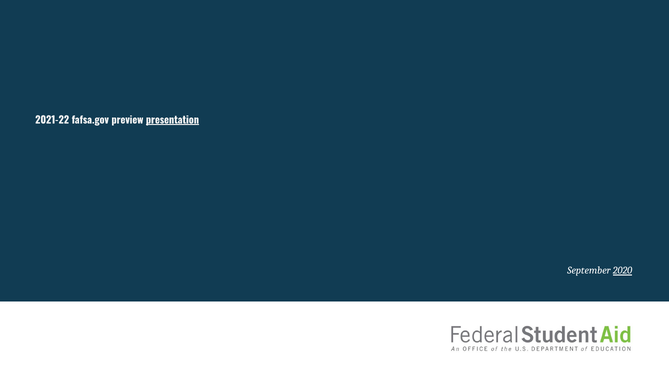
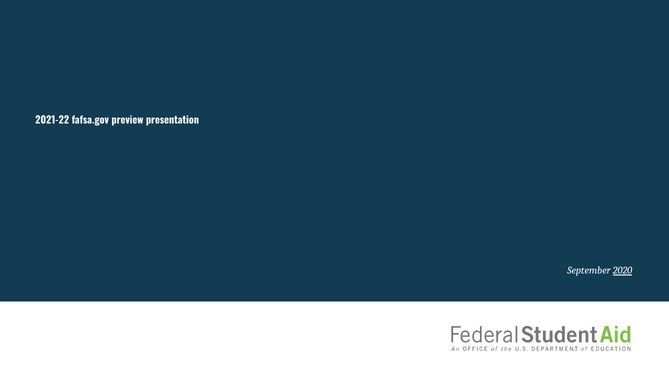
presentation underline: present -> none
